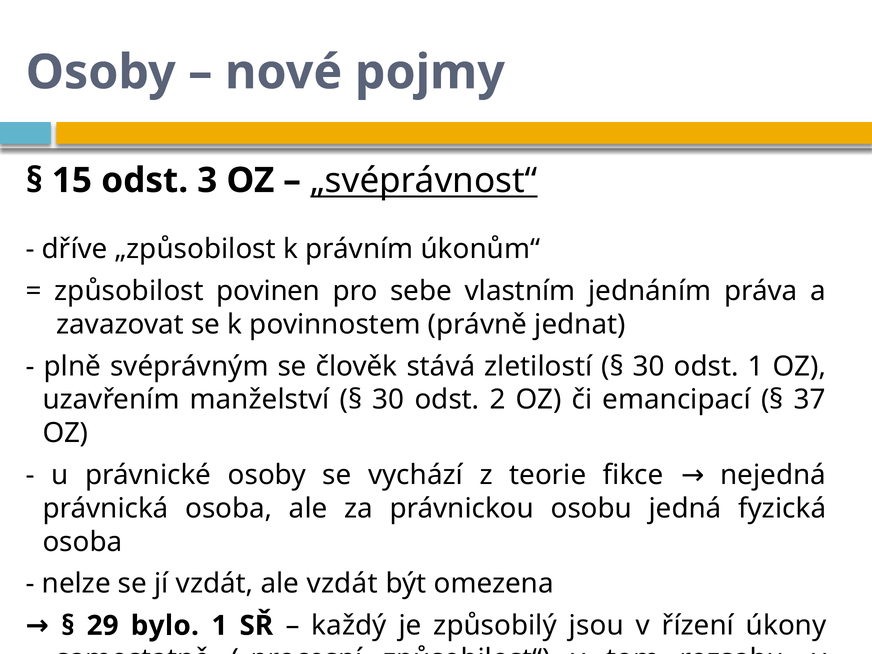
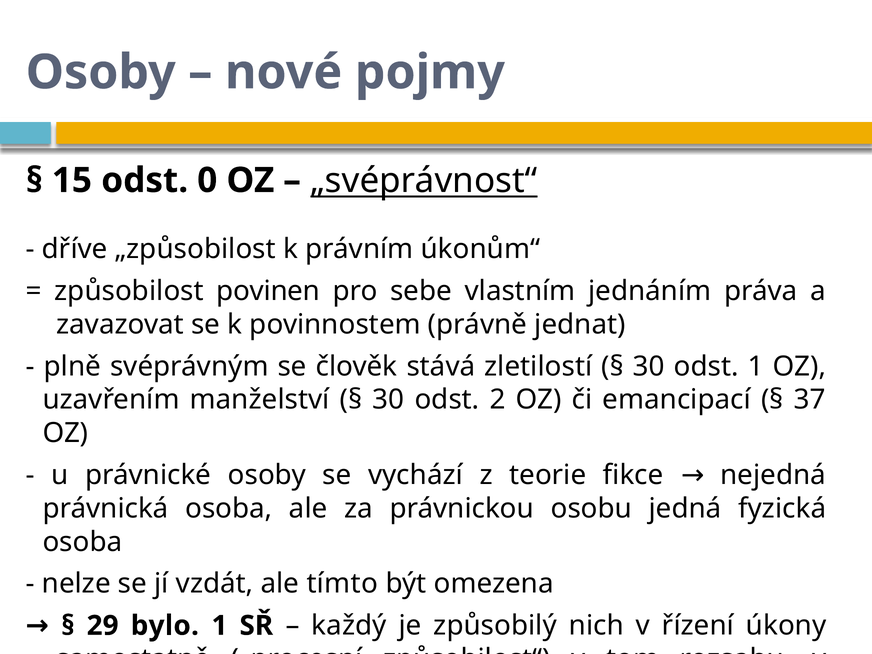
3: 3 -> 0
ale vzdát: vzdát -> tímto
jsou: jsou -> nich
